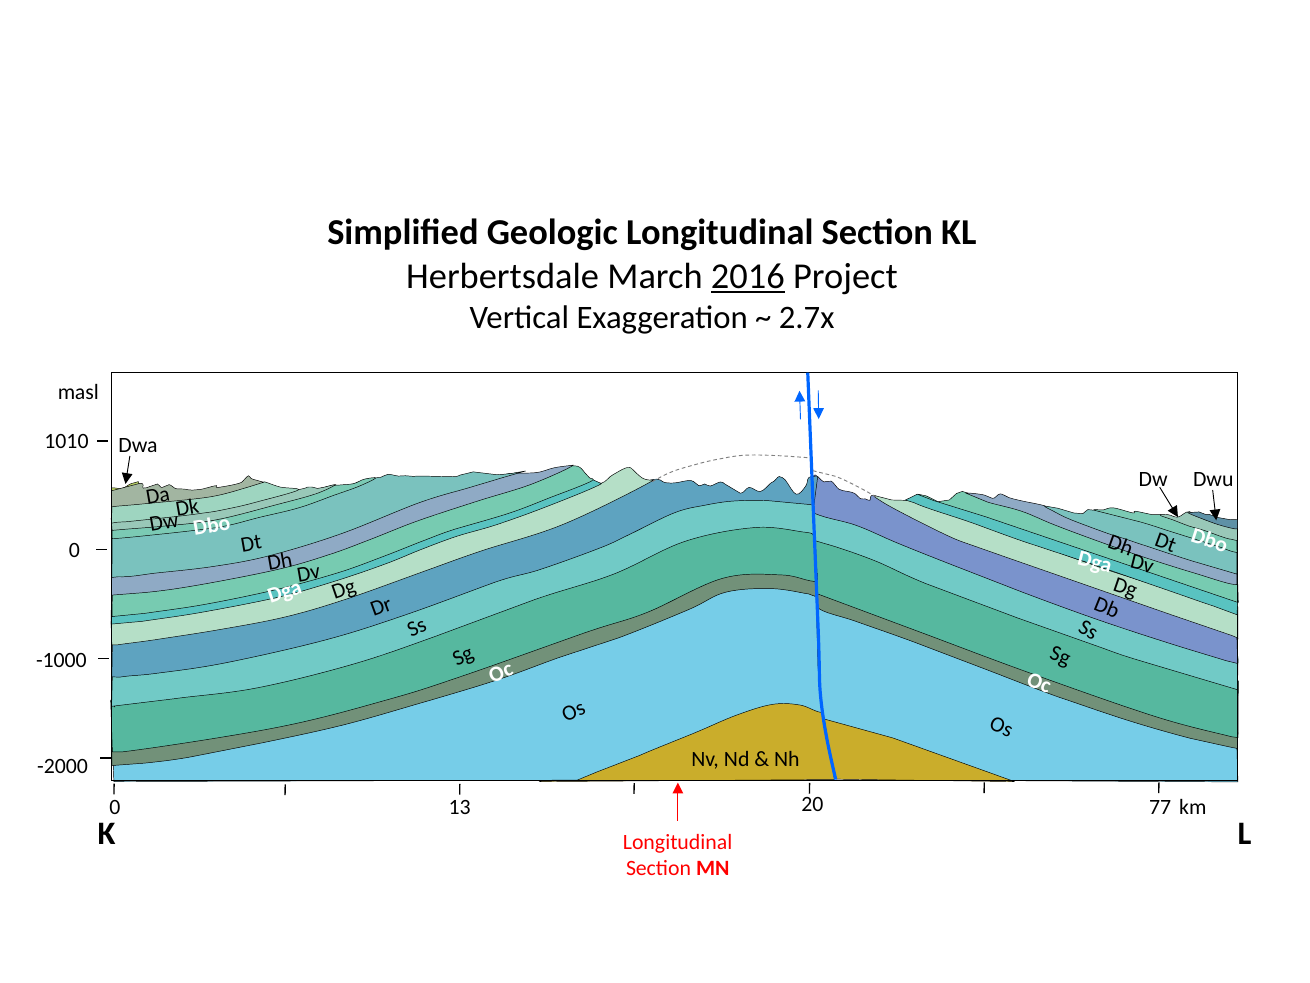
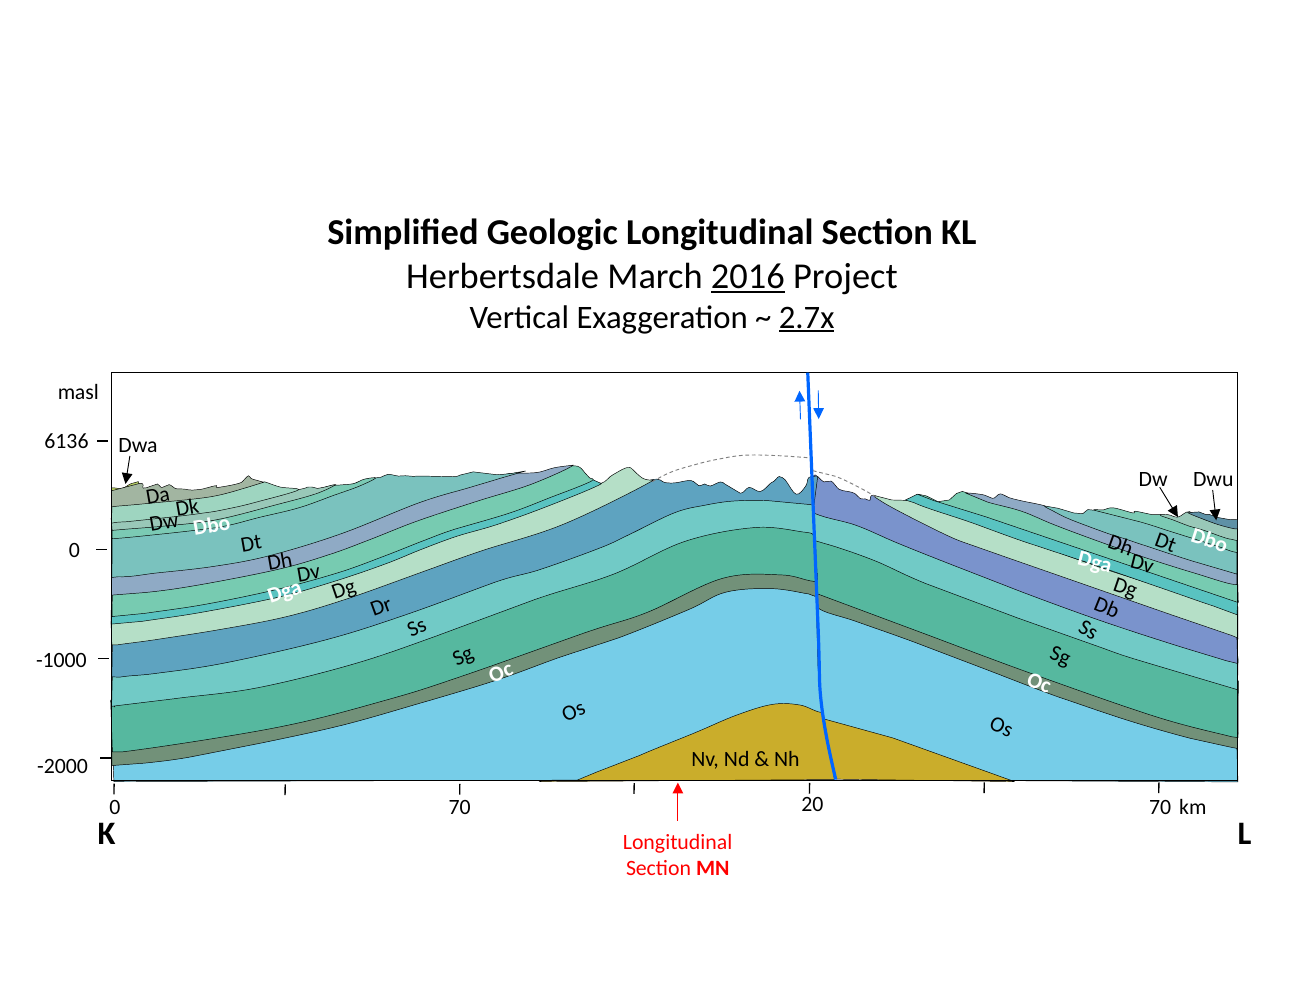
2.7x underline: none -> present
1010: 1010 -> 6136
0 13: 13 -> 70
20 77: 77 -> 70
